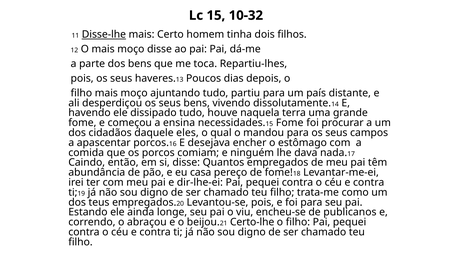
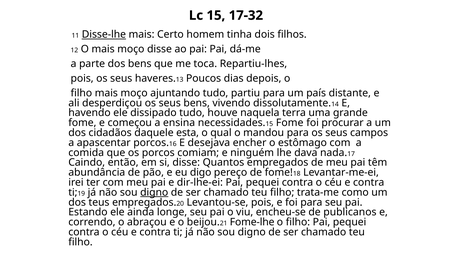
10-32: 10-32 -> 17-32
eles: eles -> esta
casa: casa -> digo
digno at (154, 193) underline: none -> present
Certo-lhe: Certo-lhe -> Fome-lhe
